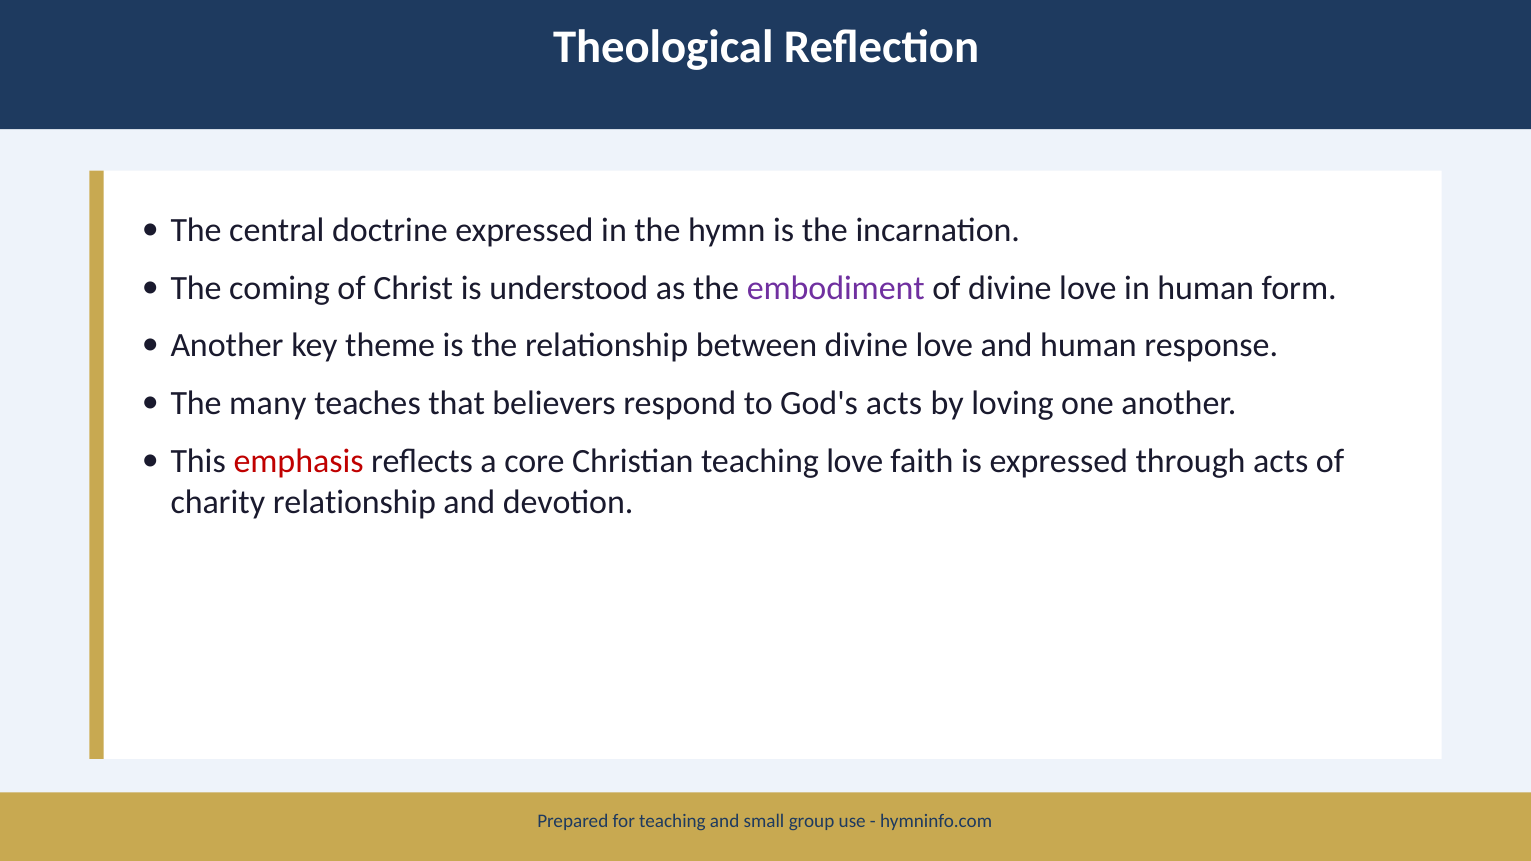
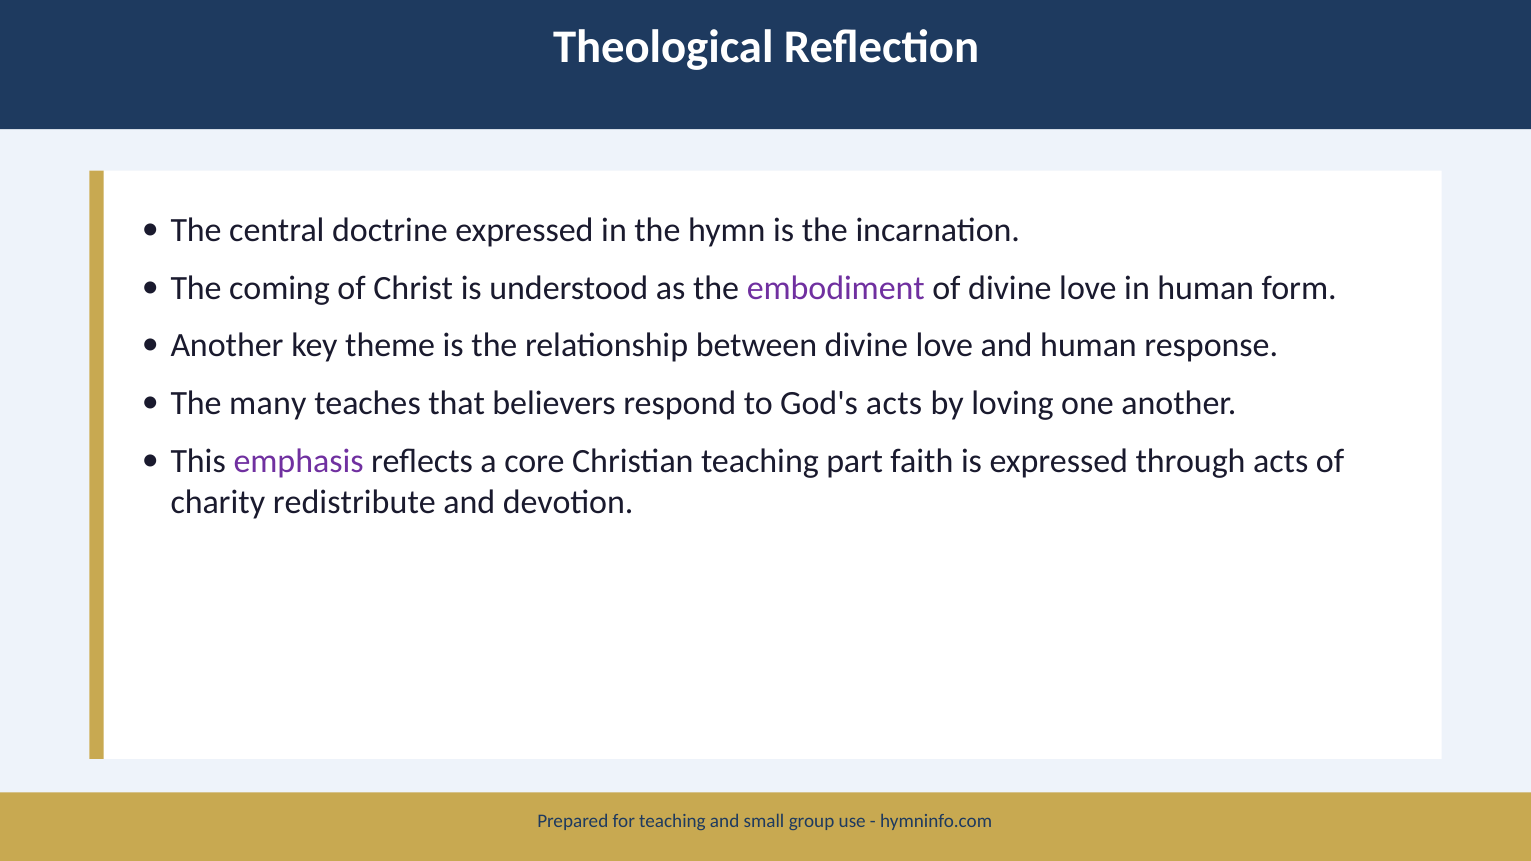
emphasis colour: red -> purple
teaching love: love -> part
charity relationship: relationship -> redistribute
